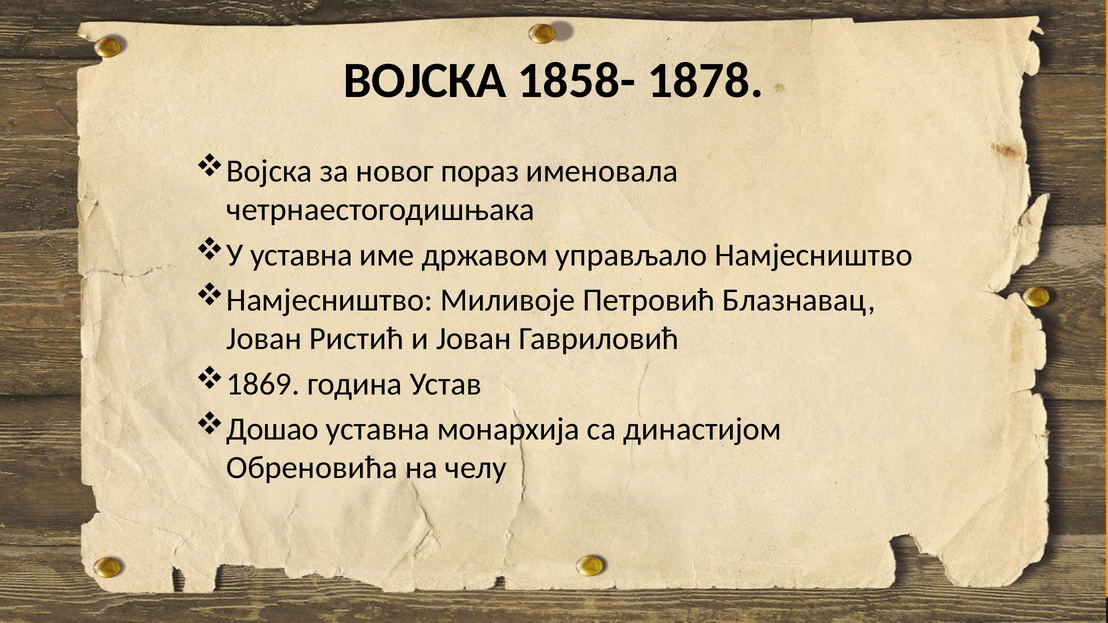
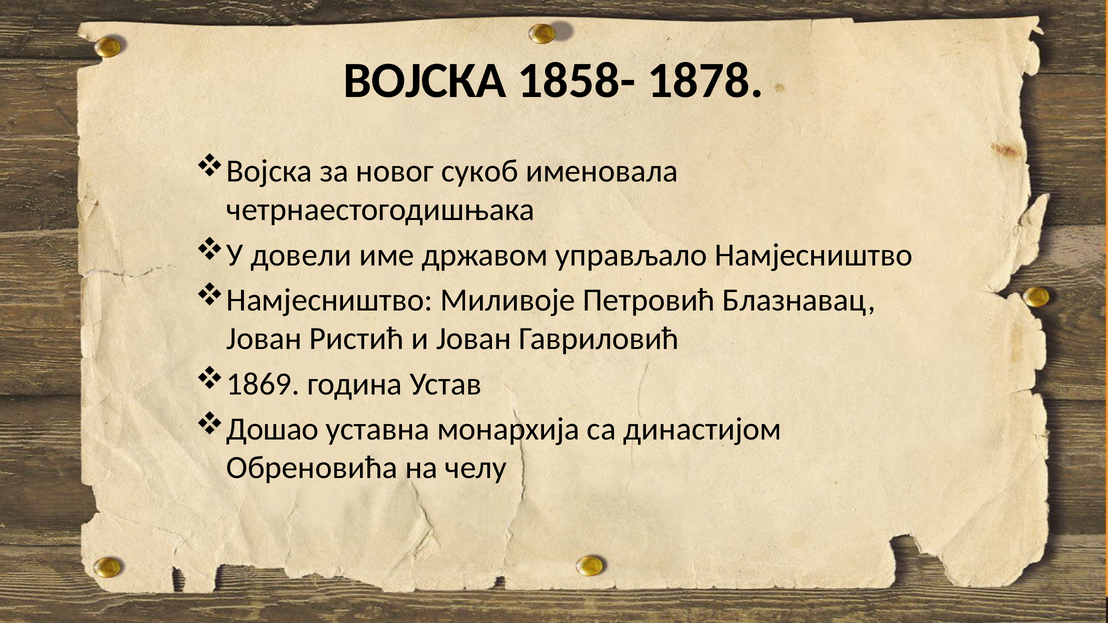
пораз: пораз -> сукоб
У уставна: уставна -> довели
